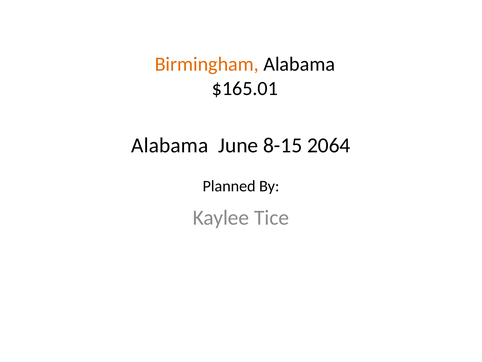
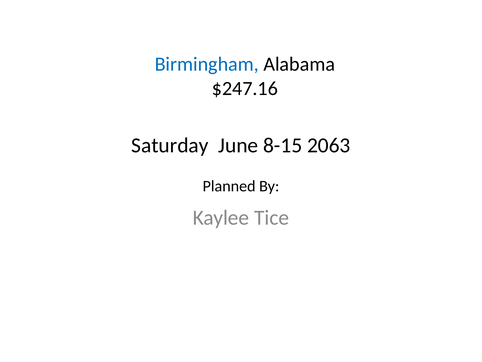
Birmingham colour: orange -> blue
$165.01: $165.01 -> $247.16
Alabama at (170, 145): Alabama -> Saturday
2064: 2064 -> 2063
